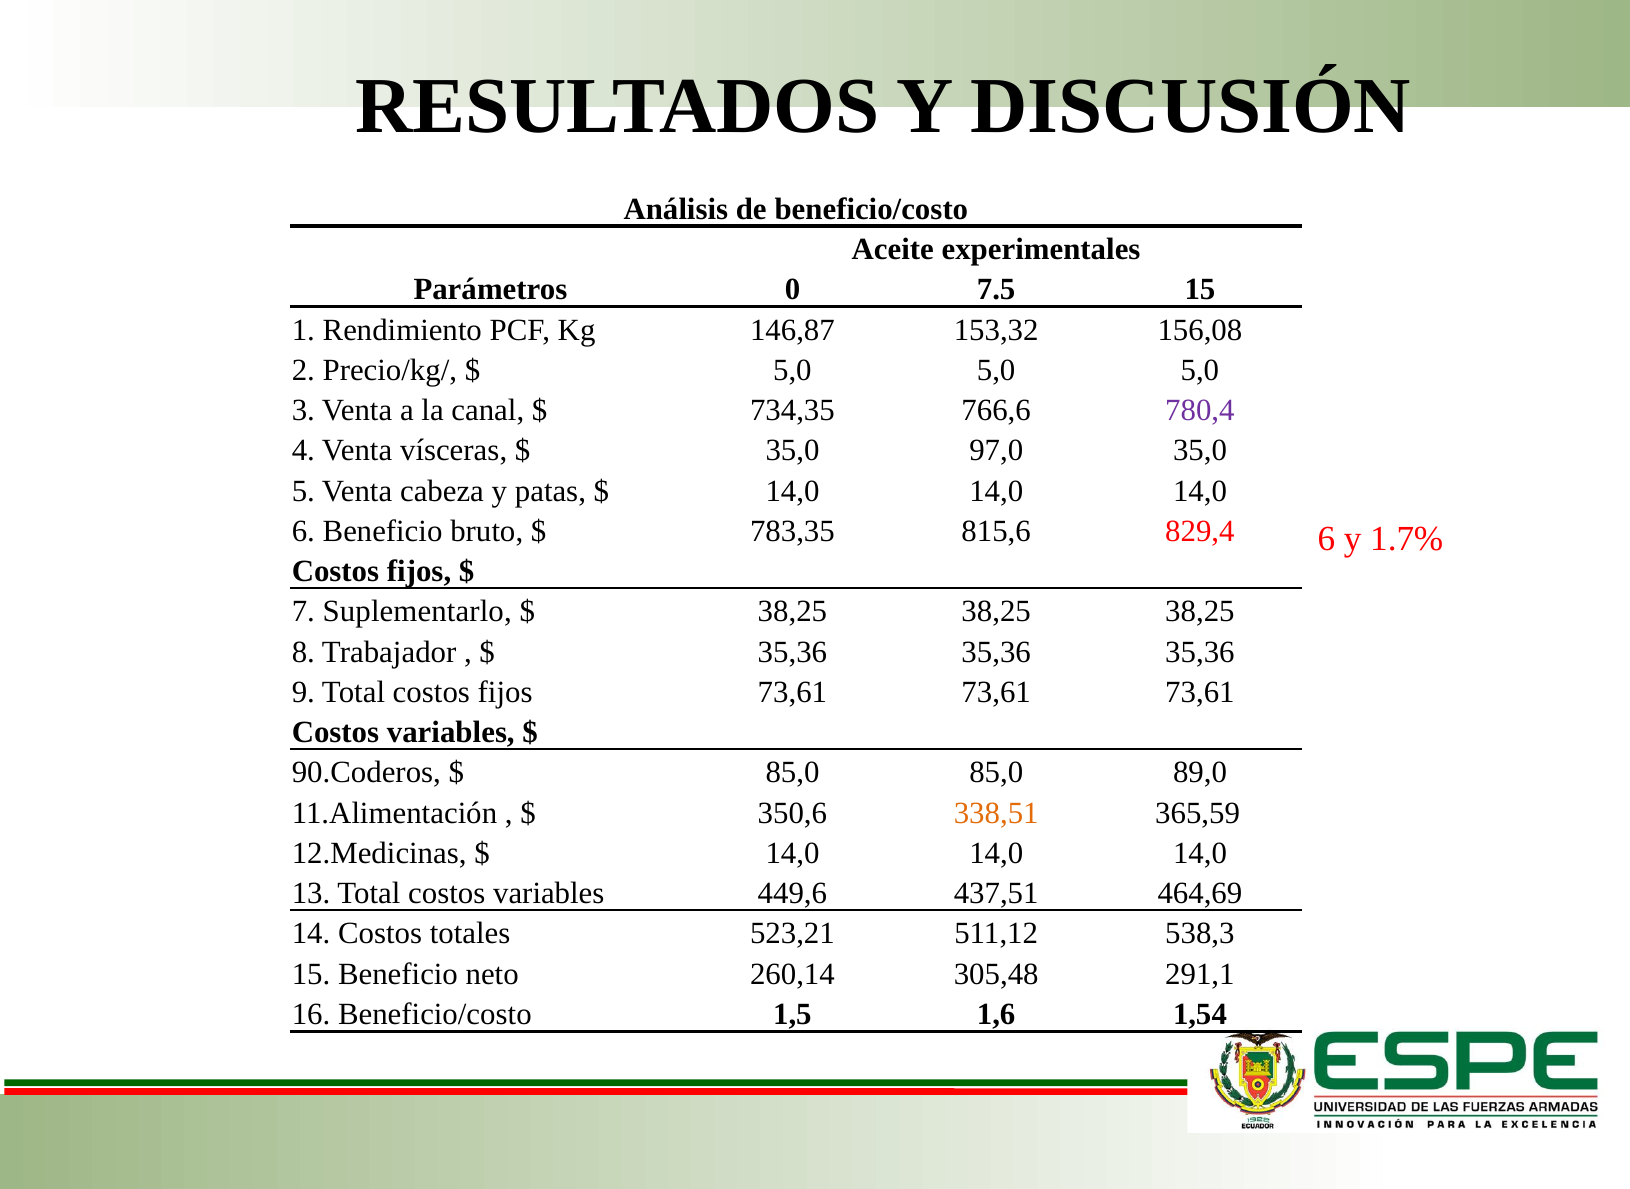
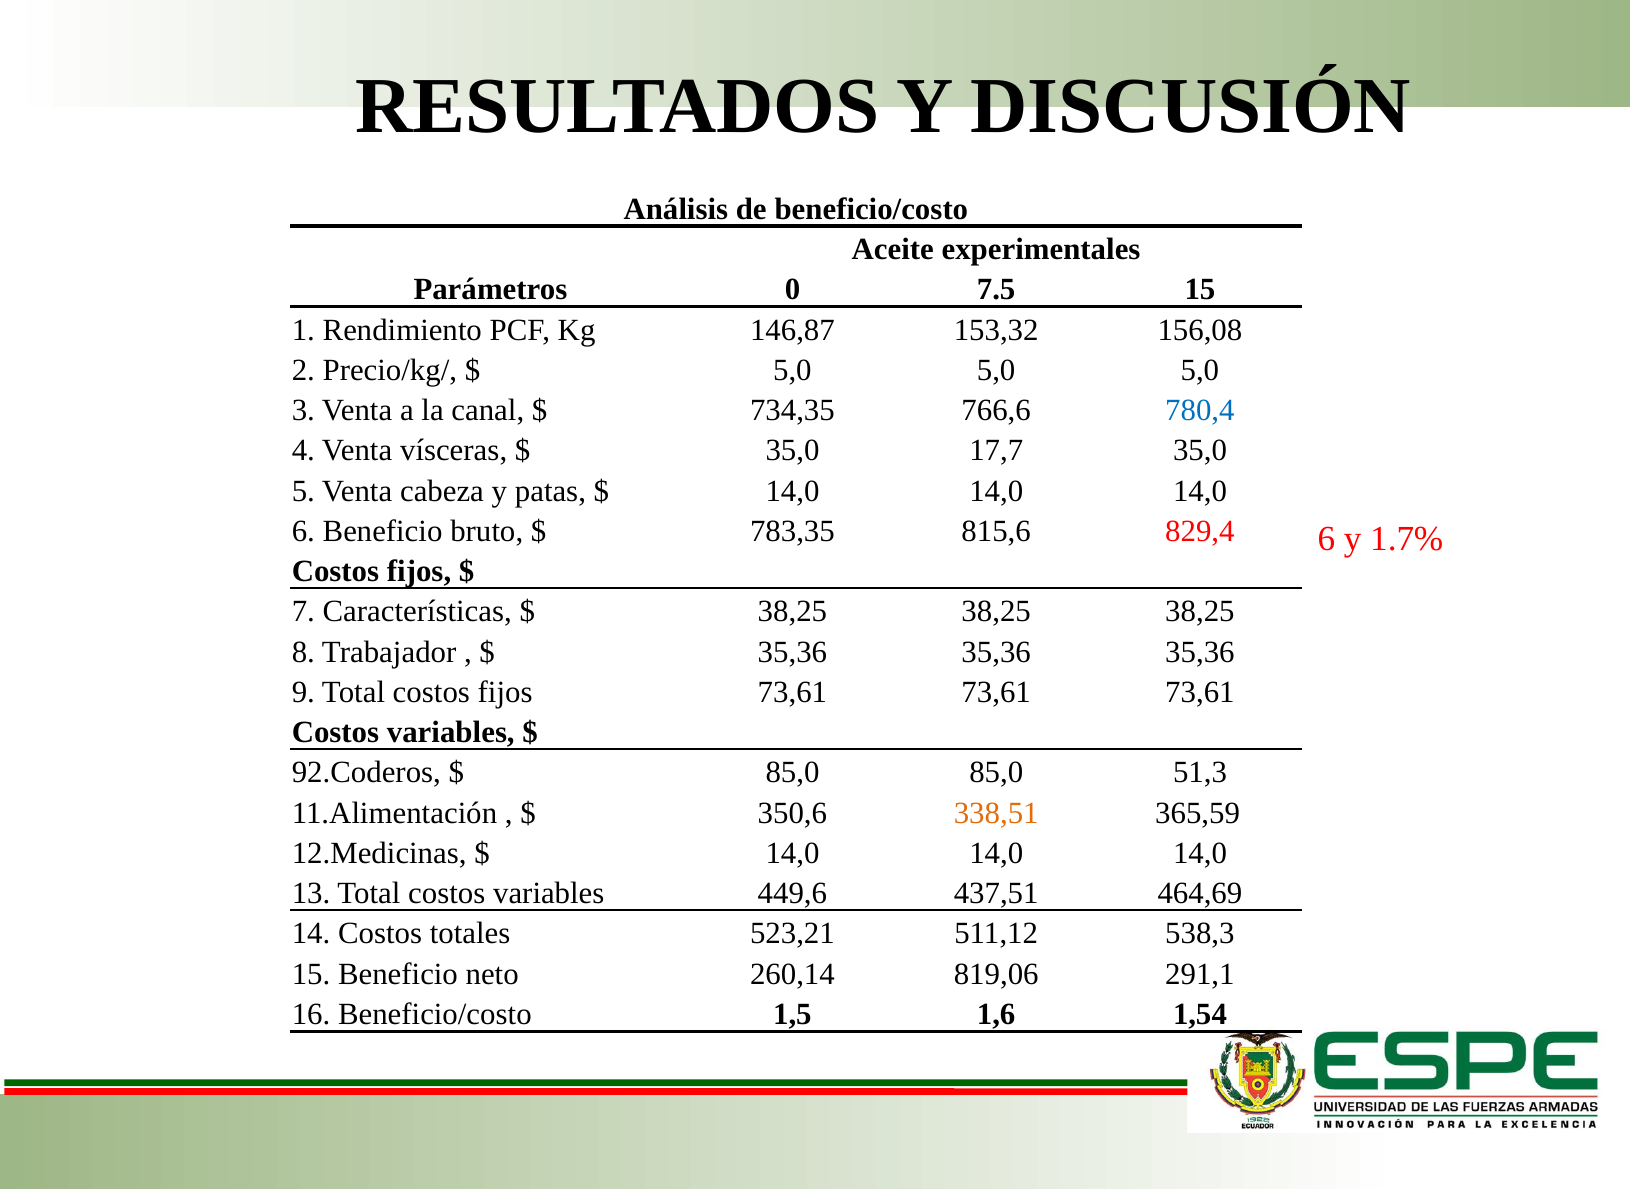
780,4 colour: purple -> blue
97,0: 97,0 -> 17,7
Suplementarlo: Suplementarlo -> Características
90.Coderos: 90.Coderos -> 92.Coderos
89,0: 89,0 -> 51,3
305,48: 305,48 -> 819,06
